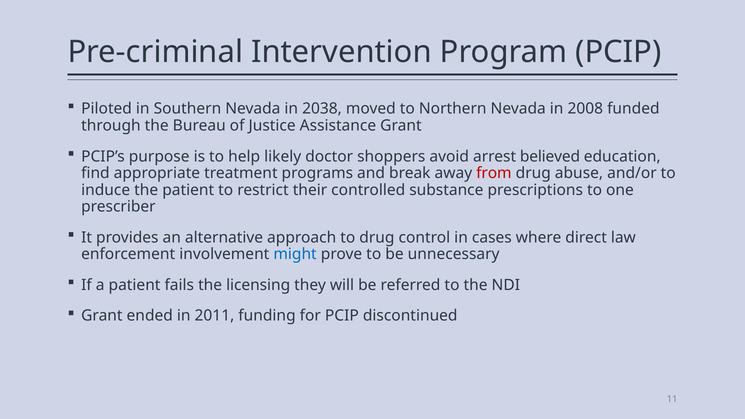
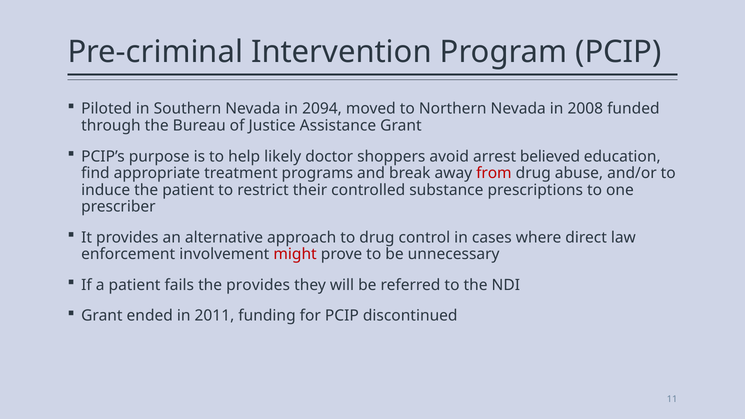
2038: 2038 -> 2094
might colour: blue -> red
the licensing: licensing -> provides
